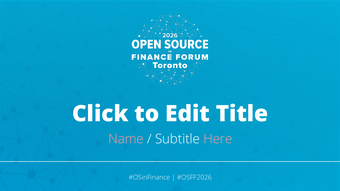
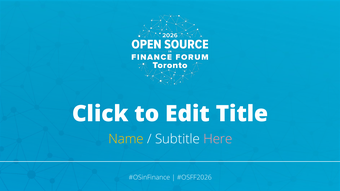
Name colour: pink -> yellow
